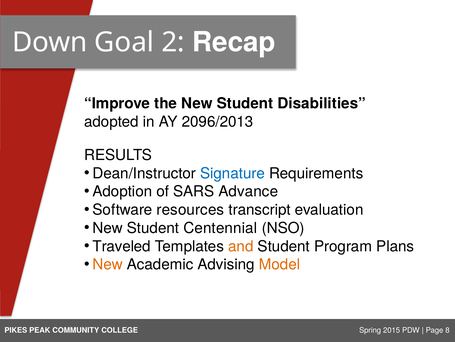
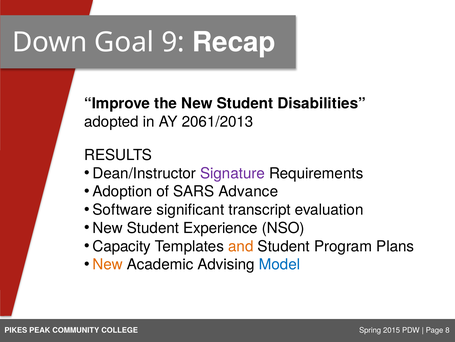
2: 2 -> 9
2096/2013: 2096/2013 -> 2061/2013
Signature colour: blue -> purple
resources: resources -> significant
Centennial: Centennial -> Experience
Traveled: Traveled -> Capacity
Model colour: orange -> blue
